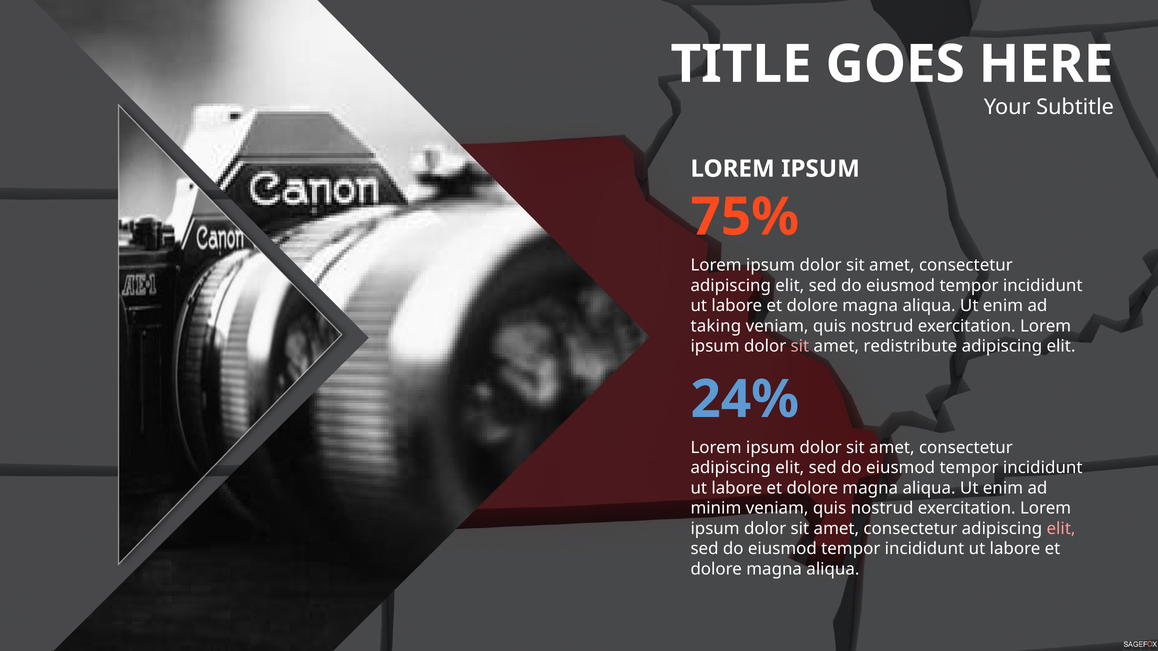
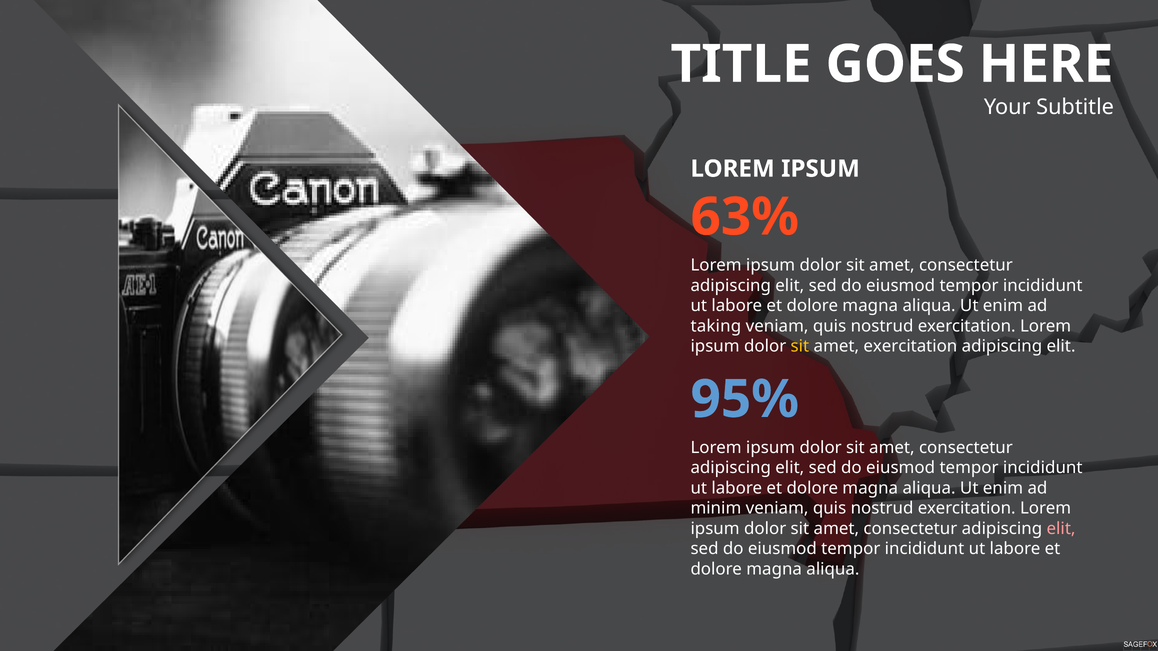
75%: 75% -> 63%
sit at (800, 346) colour: pink -> yellow
amet redistribute: redistribute -> exercitation
24%: 24% -> 95%
